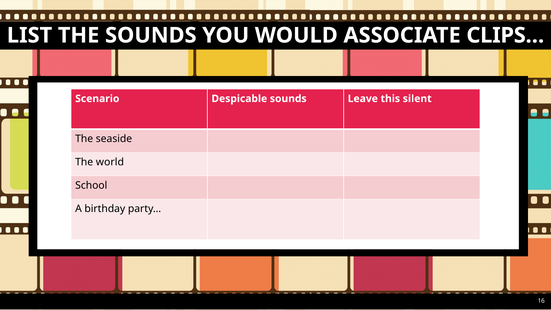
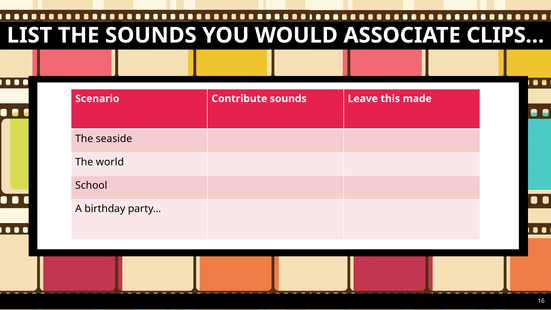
Despicable: Despicable -> Contribute
silent: silent -> made
